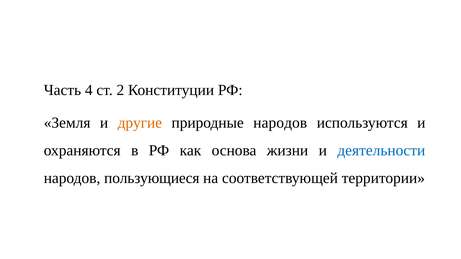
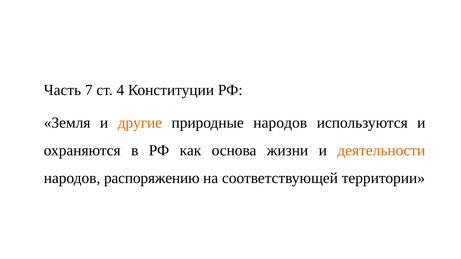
4: 4 -> 7
2: 2 -> 4
деятельности colour: blue -> orange
пользующиеся: пользующиеся -> распоряжению
